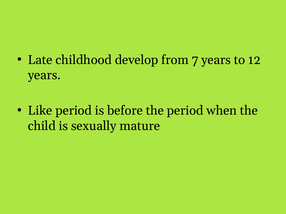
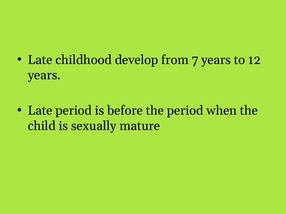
Like at (40, 111): Like -> Late
